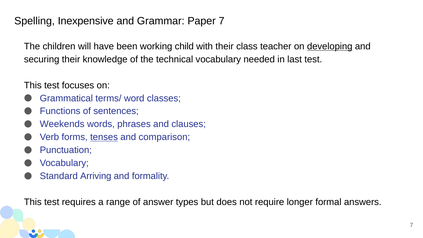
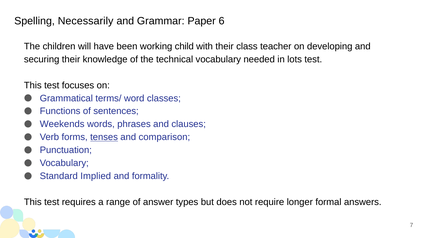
Inexpensive: Inexpensive -> Necessarily
Paper 7: 7 -> 6
developing underline: present -> none
last: last -> lots
Arriving: Arriving -> Implied
